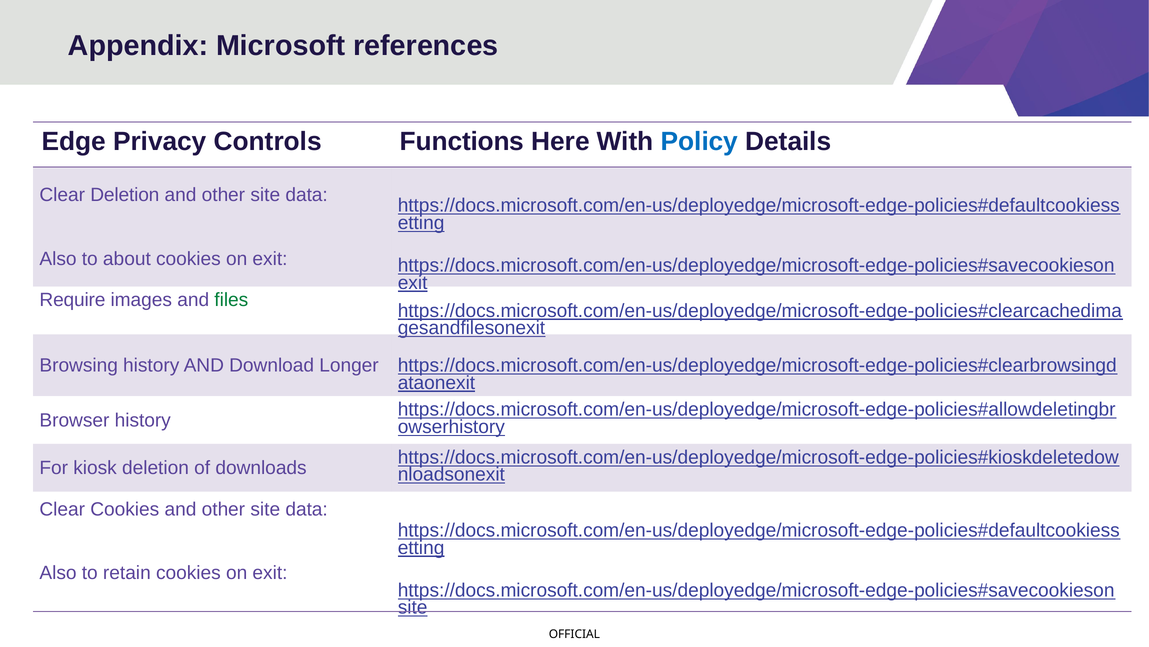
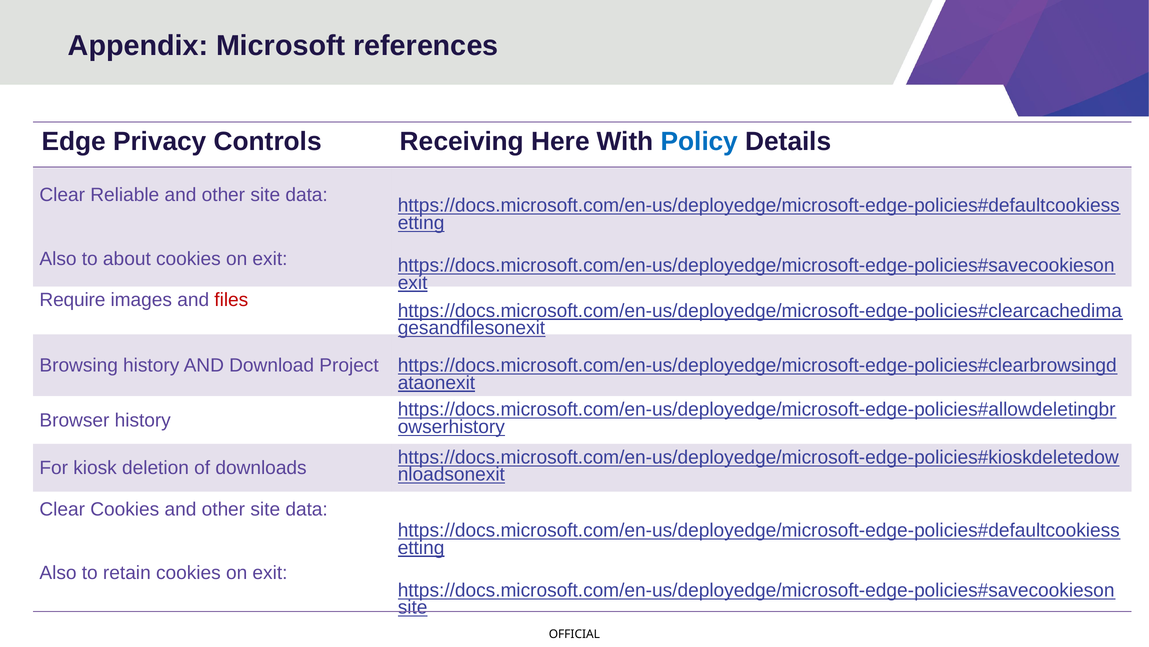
Functions: Functions -> Receiving
Clear Deletion: Deletion -> Reliable
files colour: green -> red
Longer: Longer -> Project
